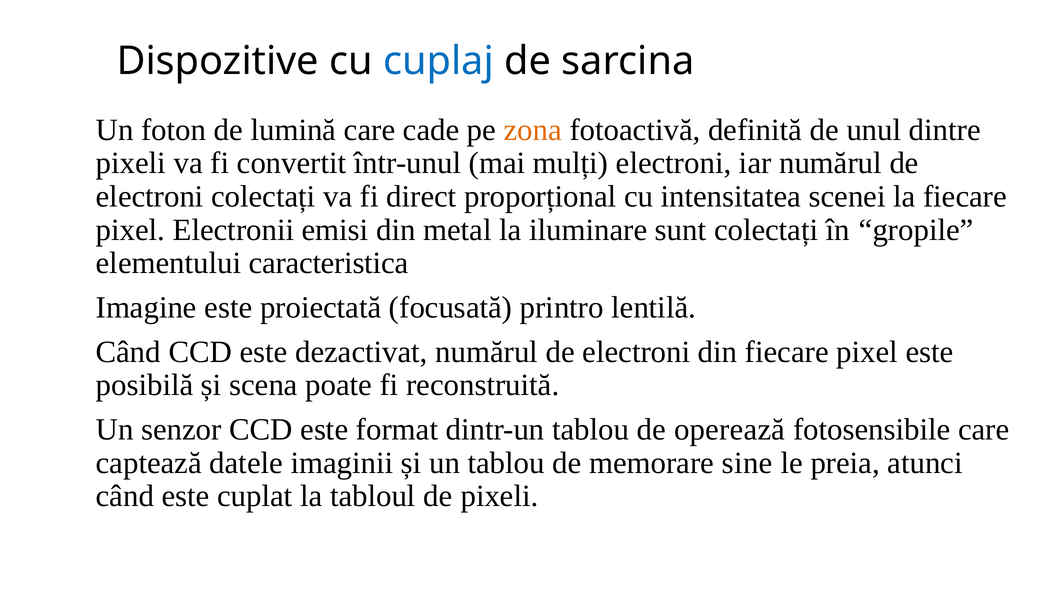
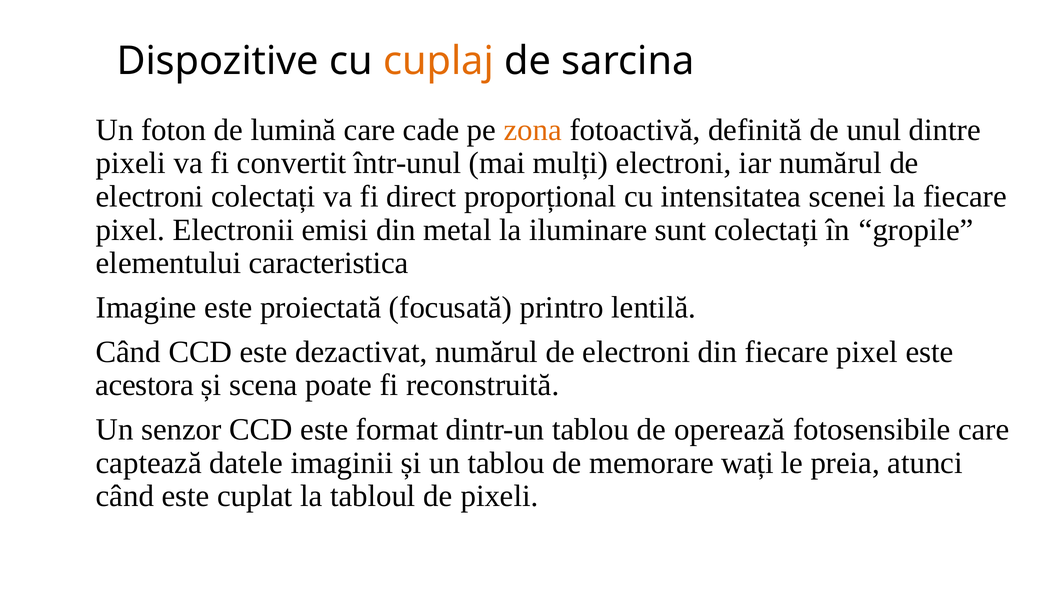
cuplaj colour: blue -> orange
posibilă: posibilă -> acestora
sine: sine -> wați
